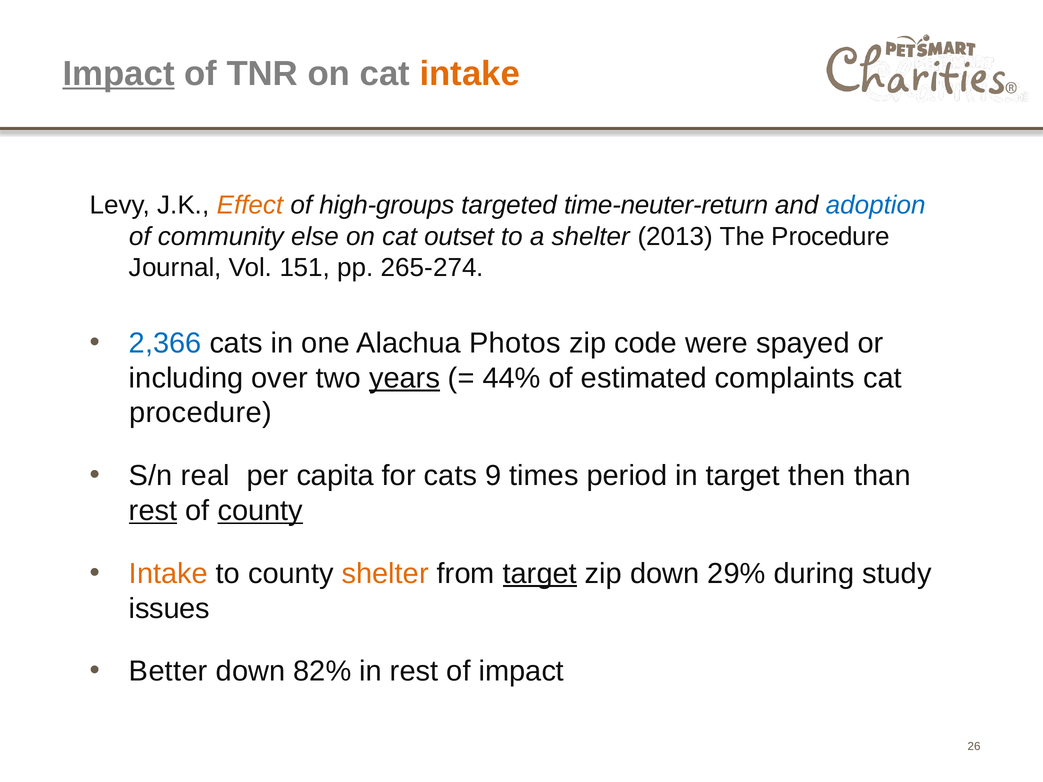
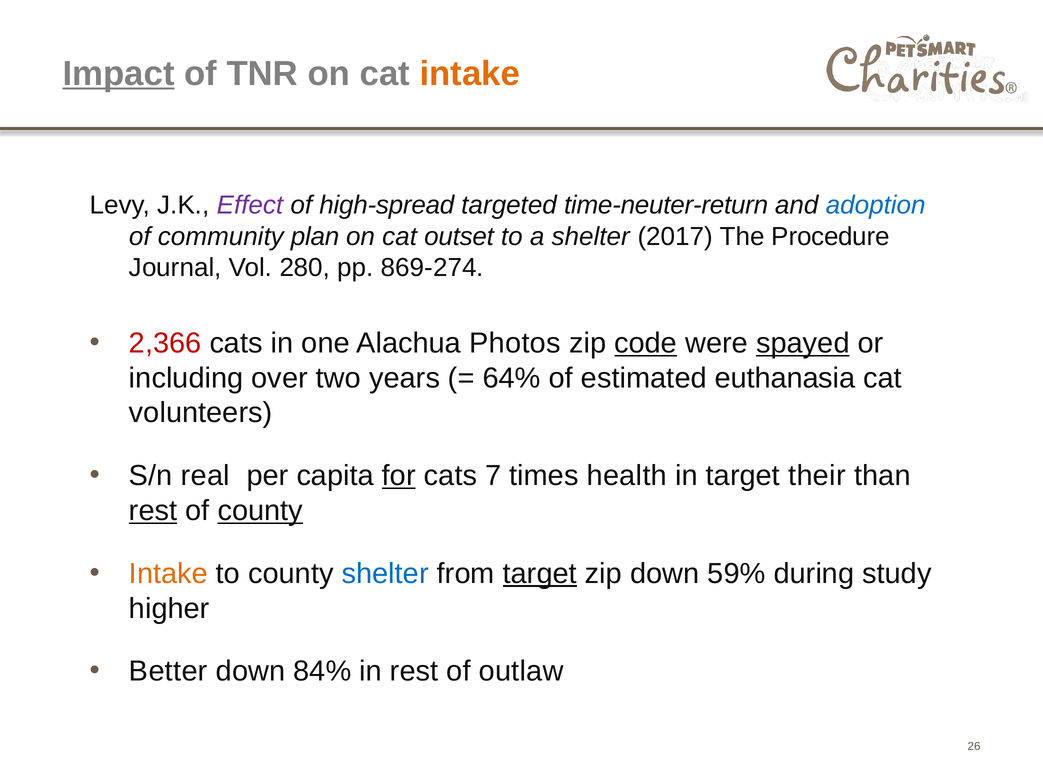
Effect colour: orange -> purple
high-groups: high-groups -> high-spread
else: else -> plan
2013: 2013 -> 2017
151: 151 -> 280
265-274: 265-274 -> 869-274
2,366 colour: blue -> red
code underline: none -> present
spayed underline: none -> present
years underline: present -> none
44%: 44% -> 64%
complaints: complaints -> euthanasia
procedure at (200, 413): procedure -> volunteers
for underline: none -> present
9: 9 -> 7
period: period -> health
then: then -> their
shelter at (385, 574) colour: orange -> blue
29%: 29% -> 59%
issues: issues -> higher
82%: 82% -> 84%
of impact: impact -> outlaw
